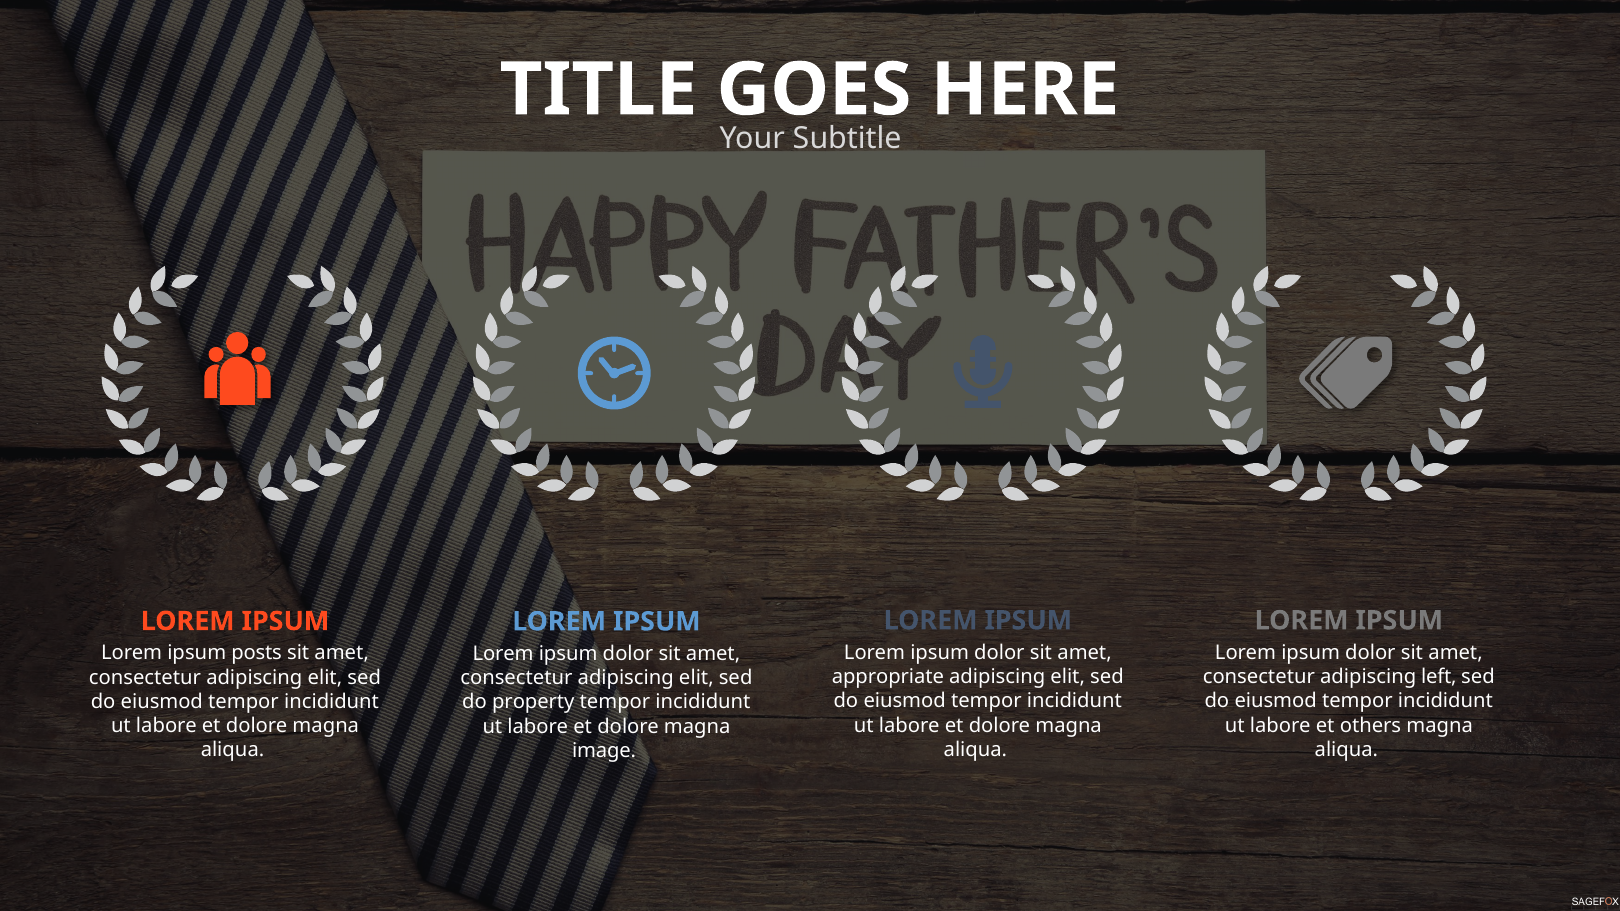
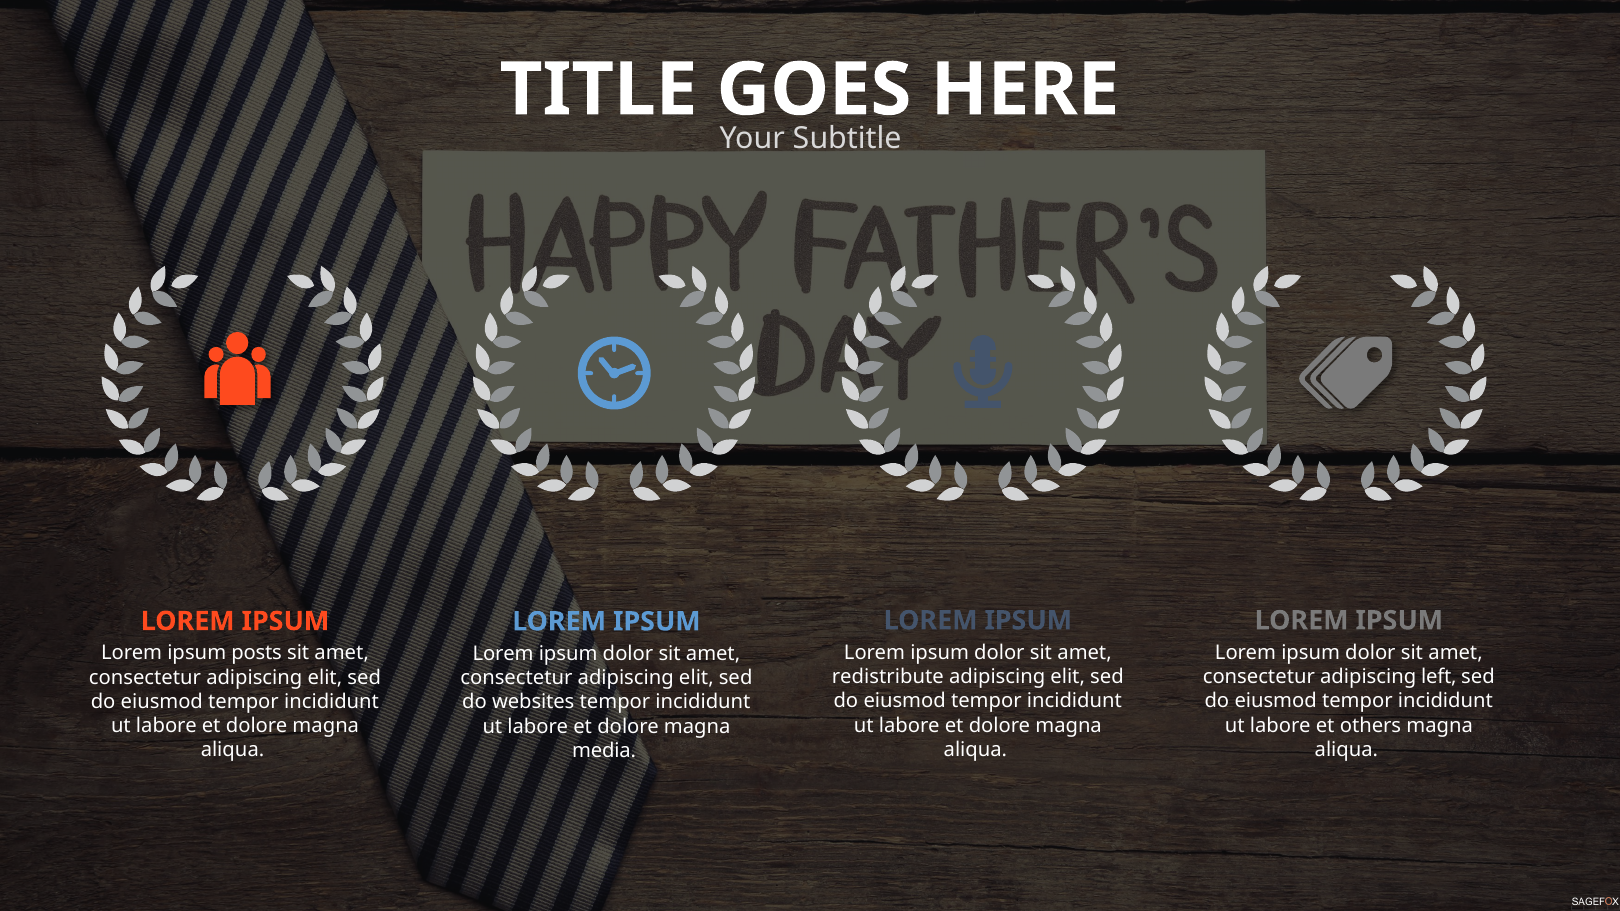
appropriate: appropriate -> redistribute
property: property -> websites
image: image -> media
